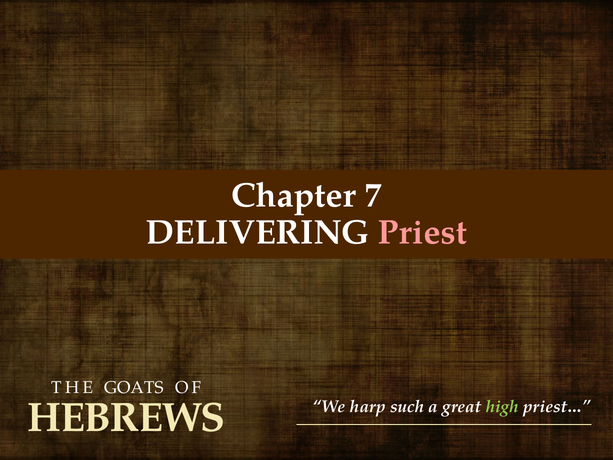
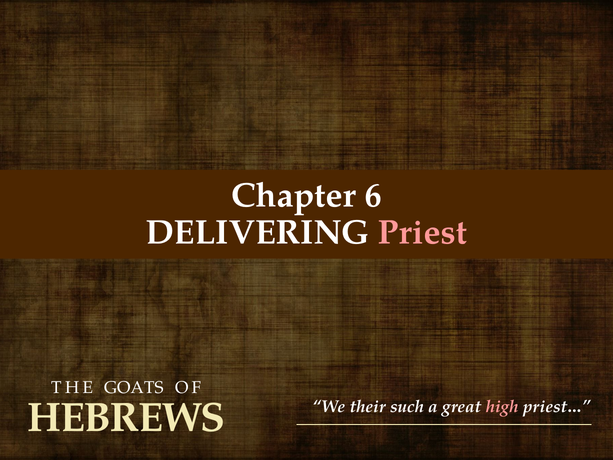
7: 7 -> 6
harp: harp -> their
high colour: light green -> pink
